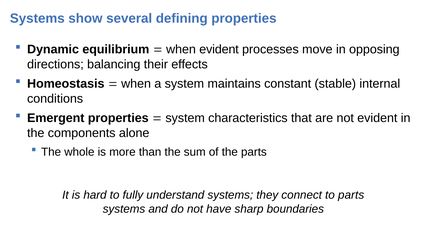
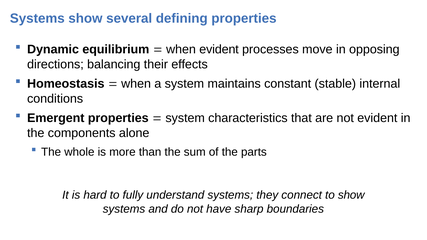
to parts: parts -> show
